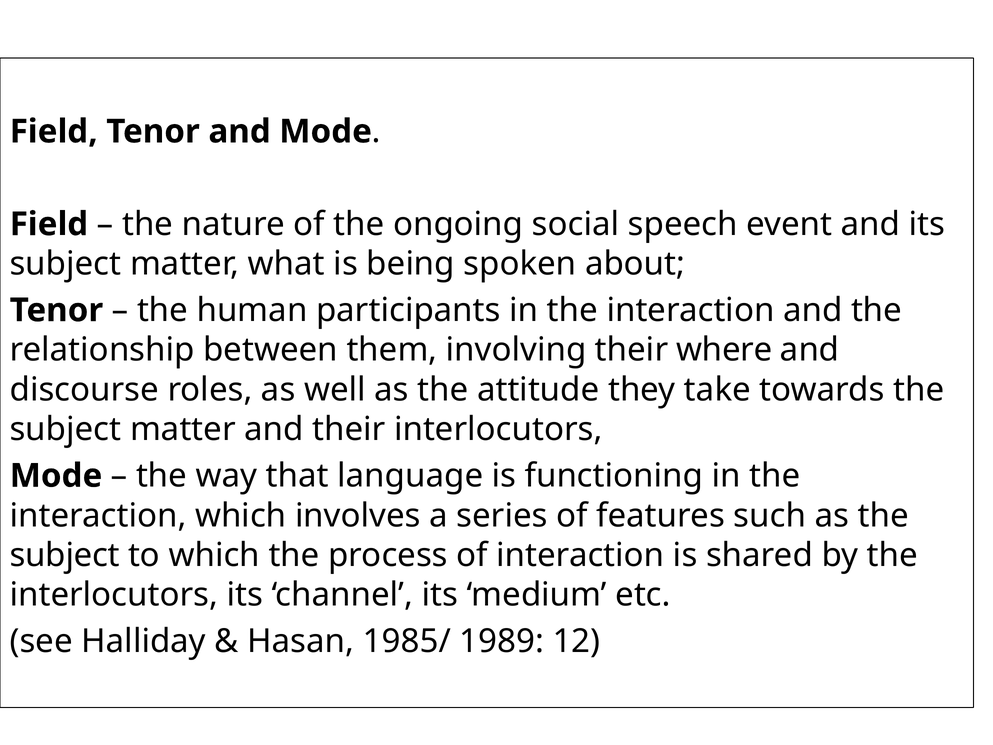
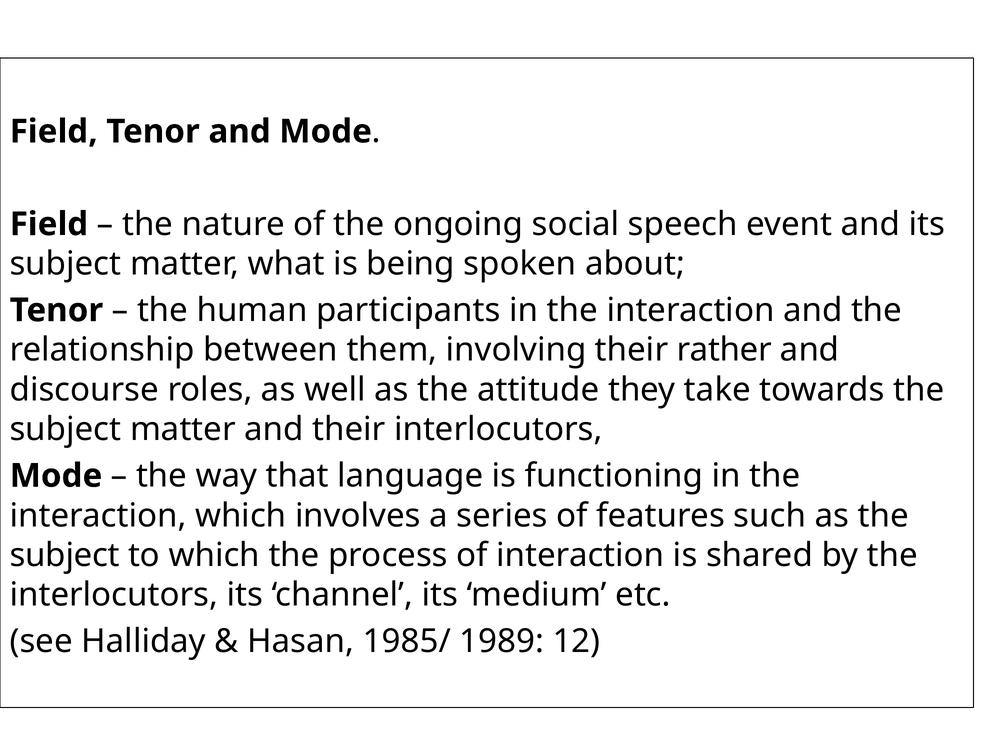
where: where -> rather
